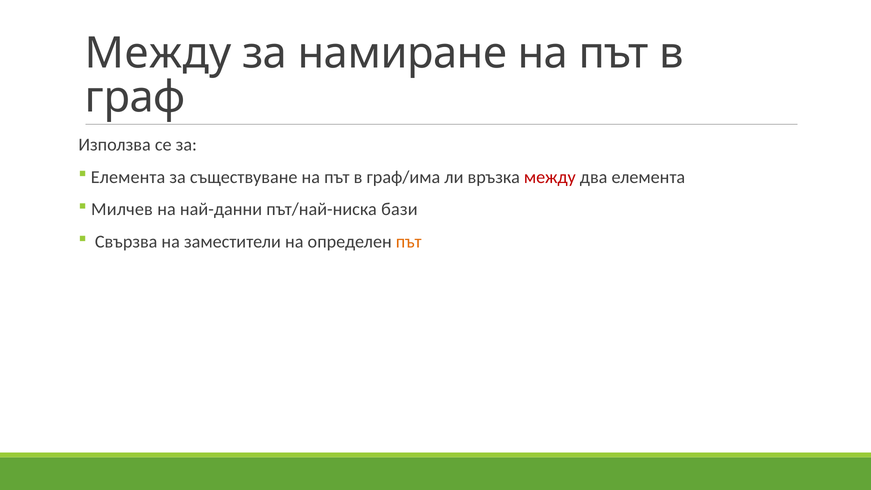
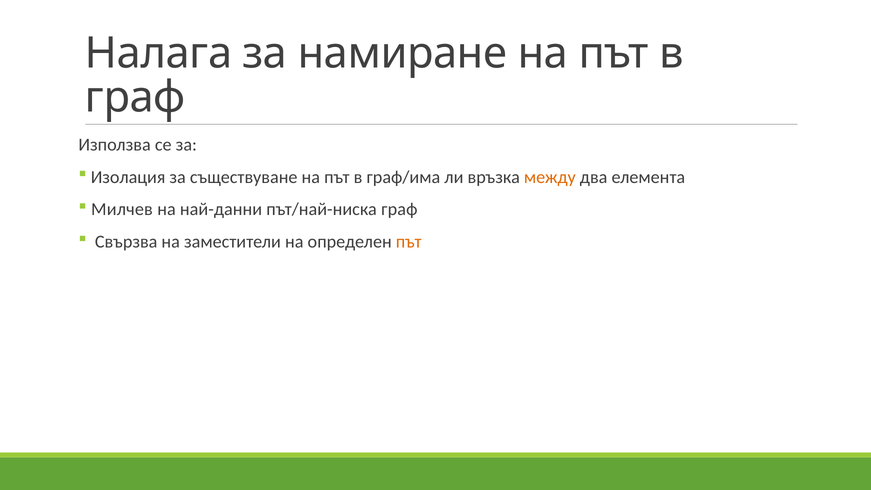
Между at (158, 53): Между -> Налага
Елемента at (128, 177): Елемента -> Изолация
между at (550, 177) colour: red -> orange
път/най-ниска бази: бази -> граф
